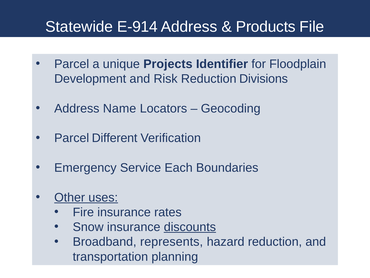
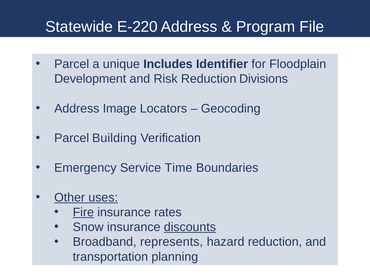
E-914: E-914 -> E-220
Products: Products -> Program
Projects: Projects -> Includes
Name: Name -> Image
Different: Different -> Building
Each: Each -> Time
Fire underline: none -> present
